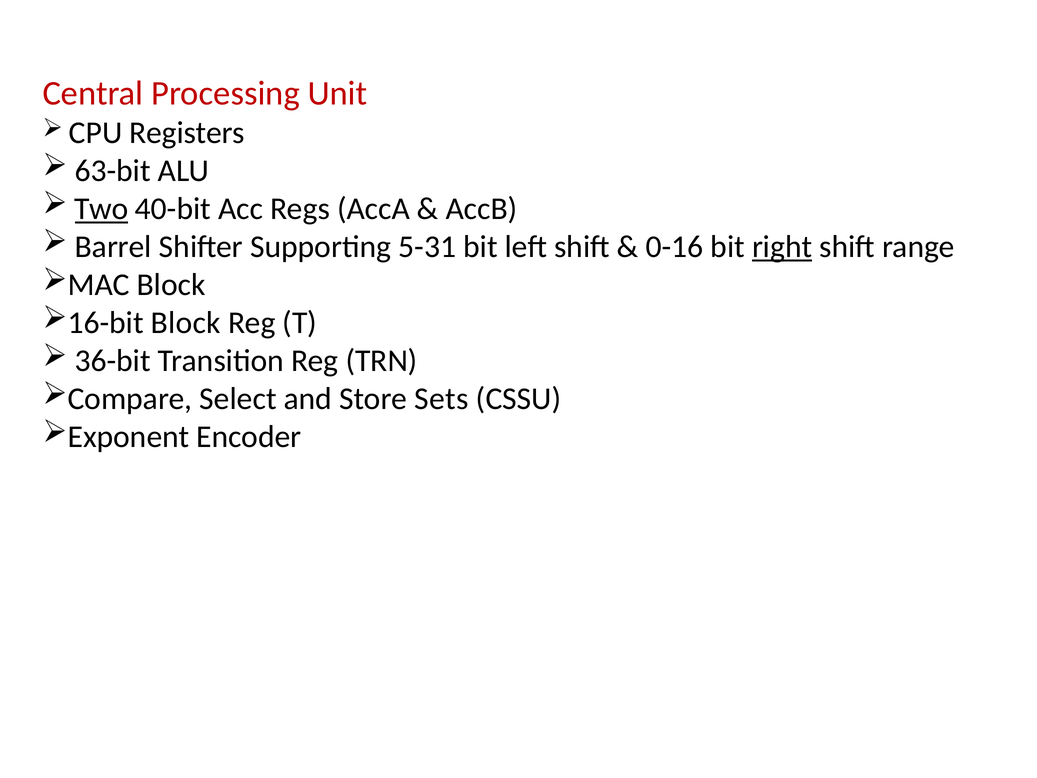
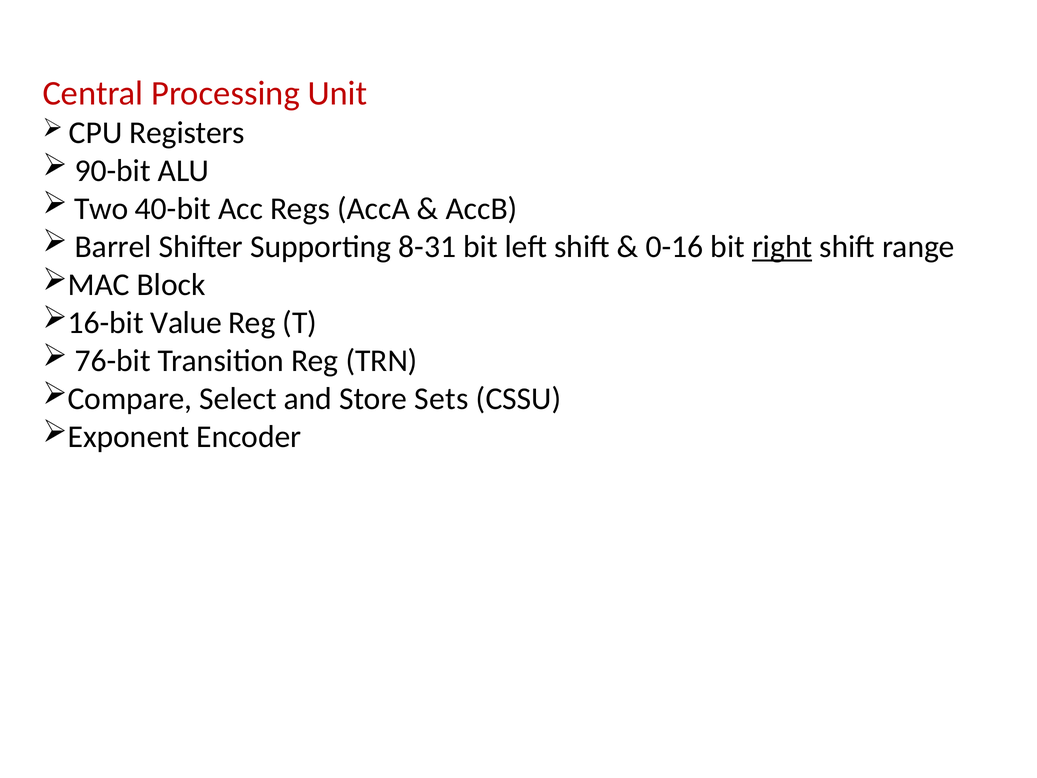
63-bit: 63-bit -> 90-bit
Two underline: present -> none
5-31: 5-31 -> 8-31
16-bit Block: Block -> Value
36-bit: 36-bit -> 76-bit
